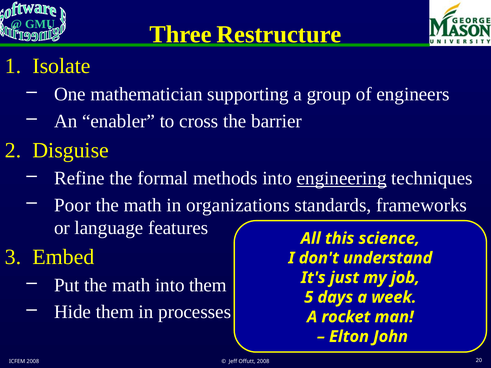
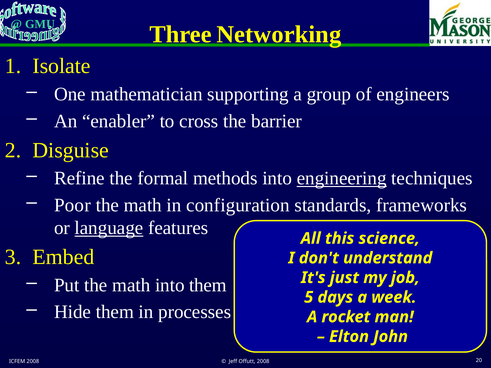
Restructure: Restructure -> Networking
organizations: organizations -> configuration
language underline: none -> present
